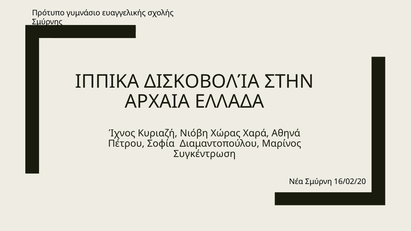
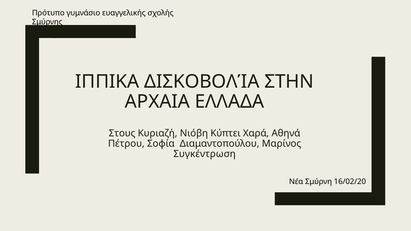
Ίχνος: Ίχνος -> Στους
Χώρας: Χώρας -> Κύπτει
